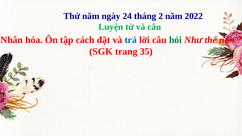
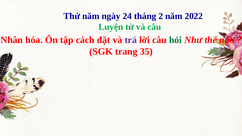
trả colour: blue -> purple
